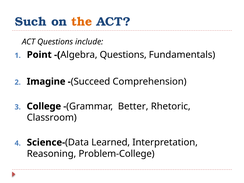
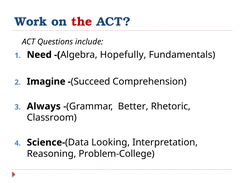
Such: Such -> Work
the colour: orange -> red
Point: Point -> Need
Questions at (123, 55): Questions -> Hopefully
College: College -> Always
Learned: Learned -> Looking
